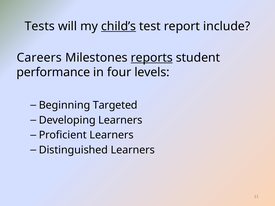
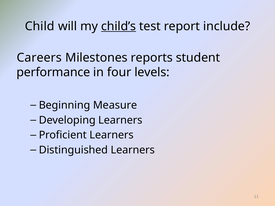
Tests: Tests -> Child
reports underline: present -> none
Targeted: Targeted -> Measure
